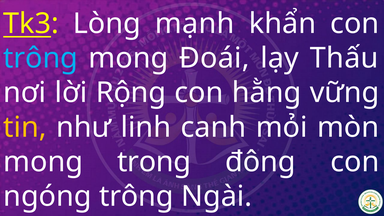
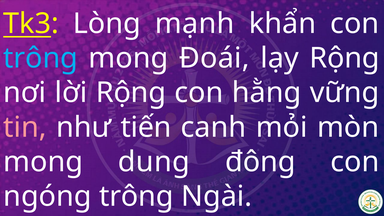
lạy Thấu: Thấu -> Rộng
tin colour: yellow -> pink
linh: linh -> tiến
trong: trong -> dung
